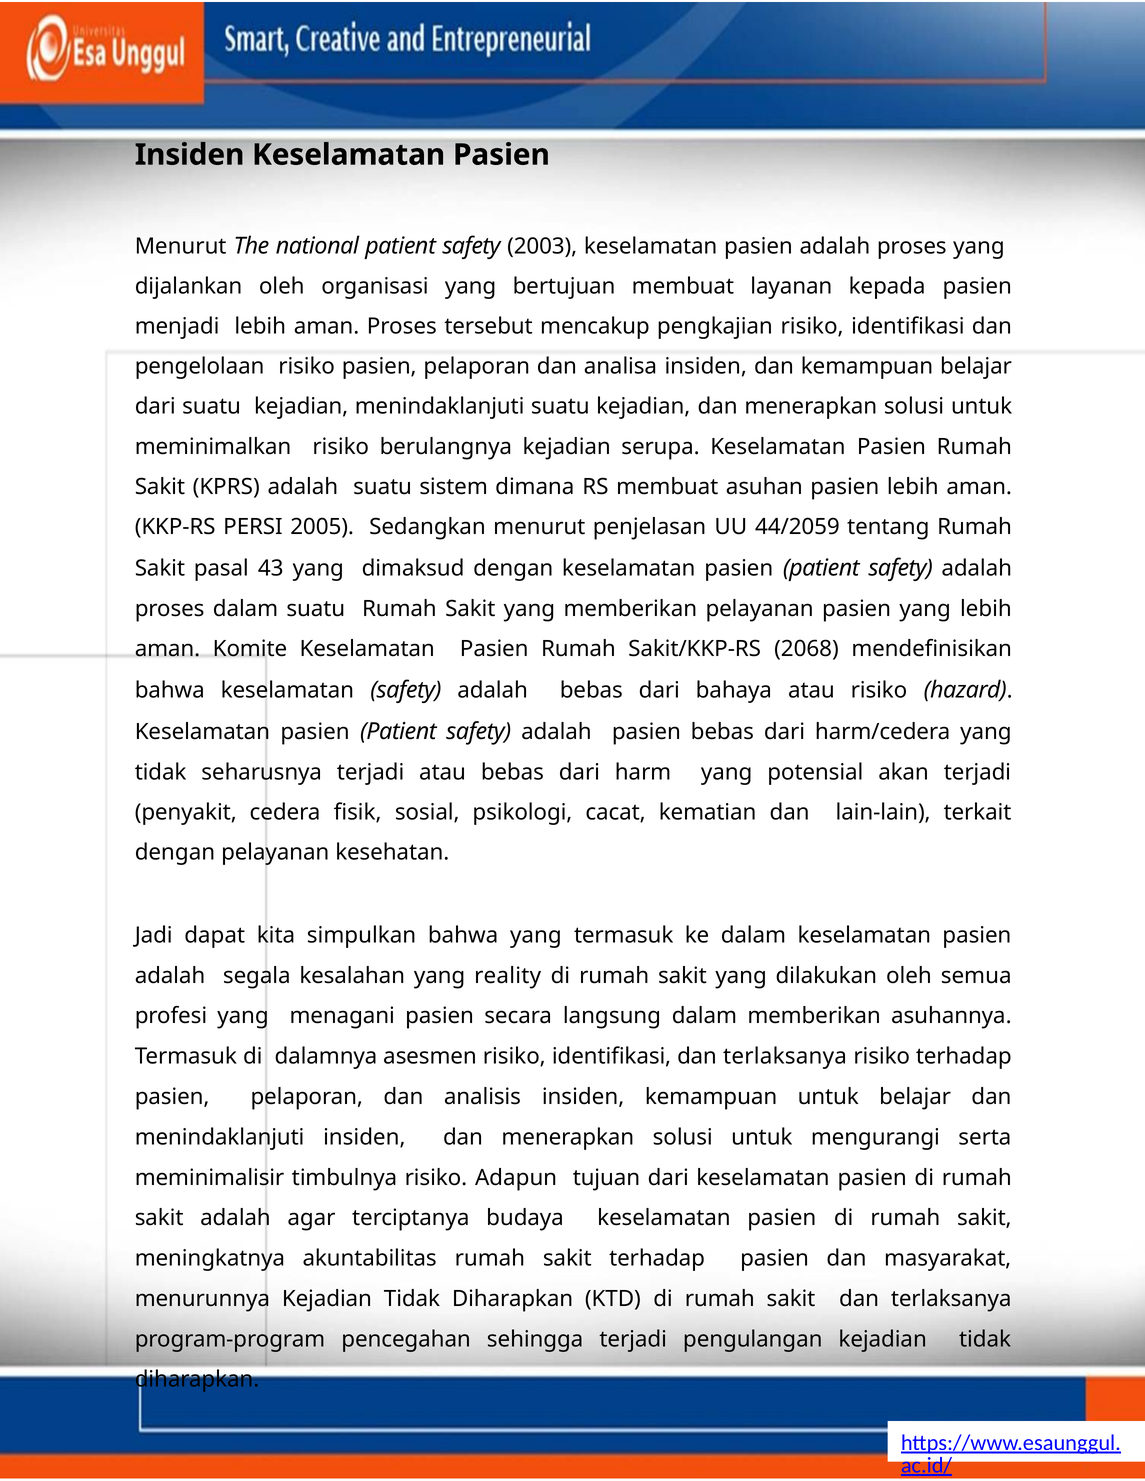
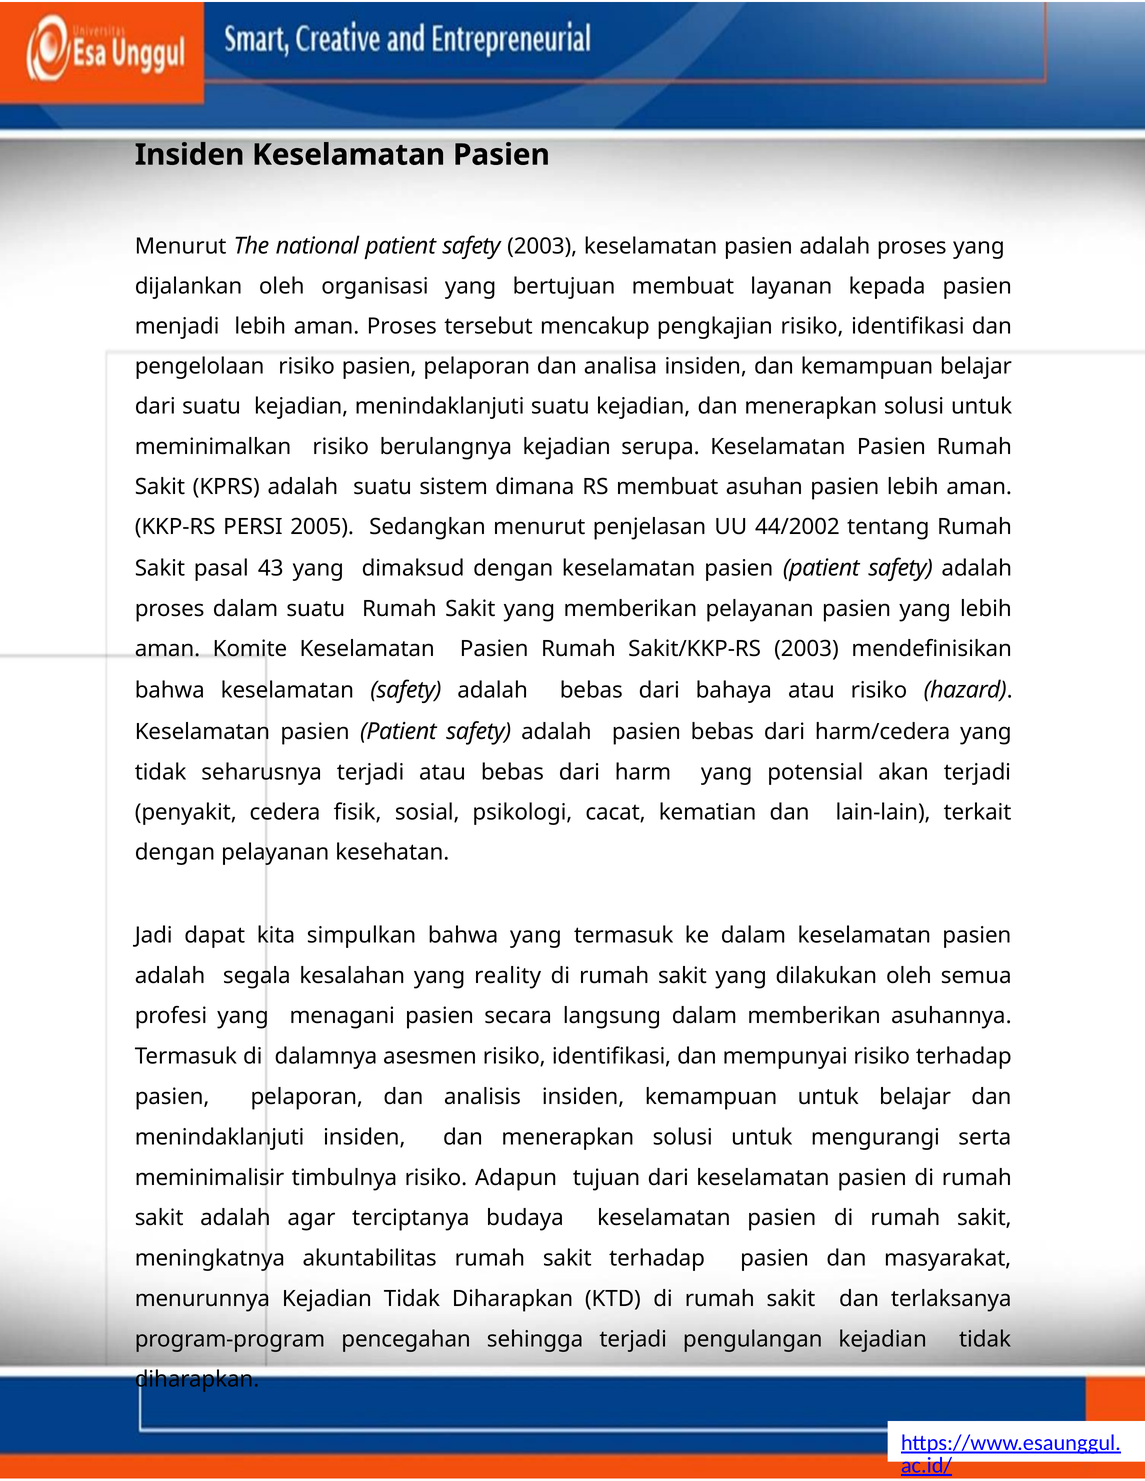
44/2059: 44/2059 -> 44/2002
Sakit/KKP-RS 2068: 2068 -> 2003
identifikasi dan terlaksanya: terlaksanya -> mempunyai
